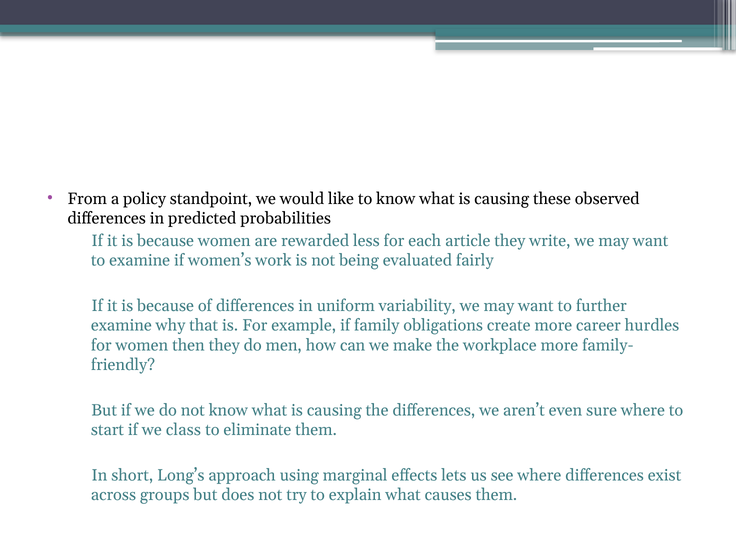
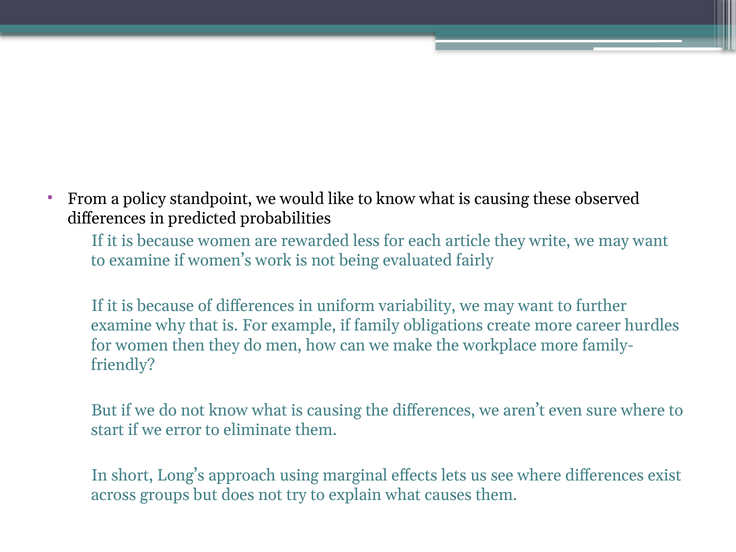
class: class -> error
